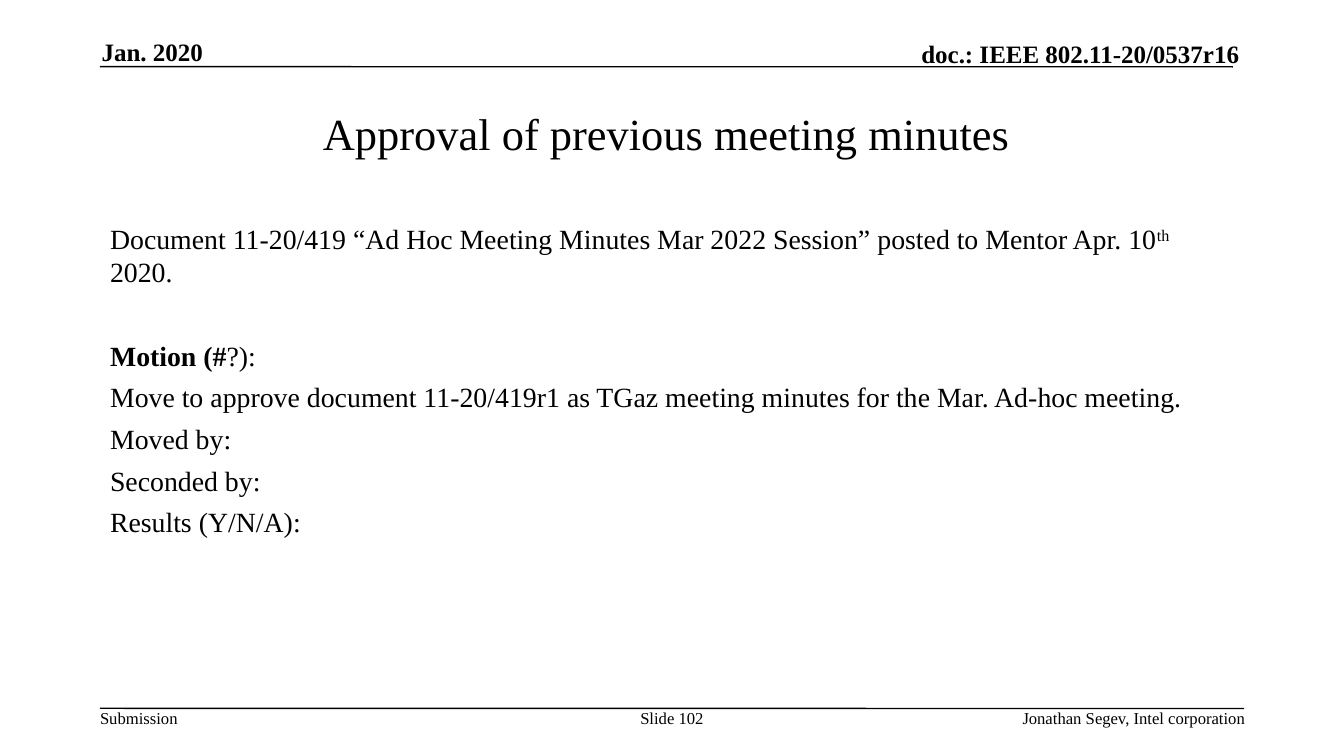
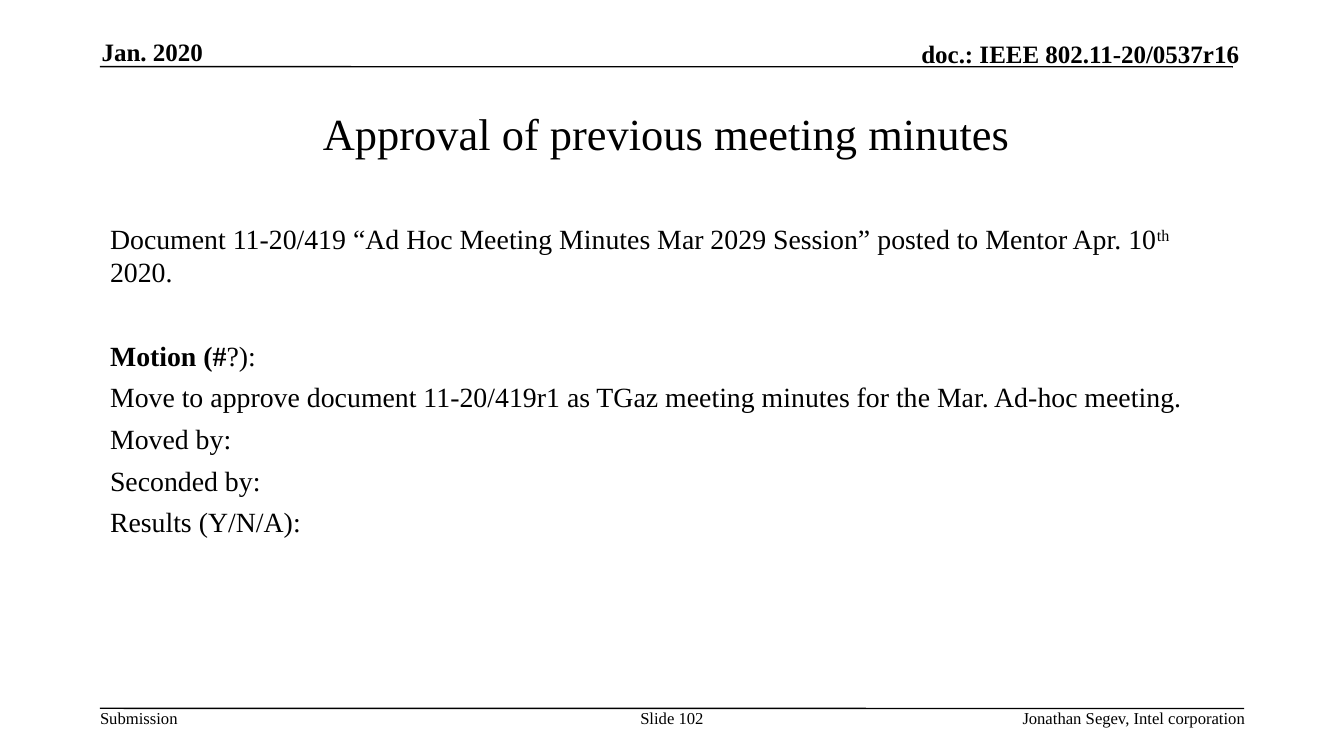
2022: 2022 -> 2029
